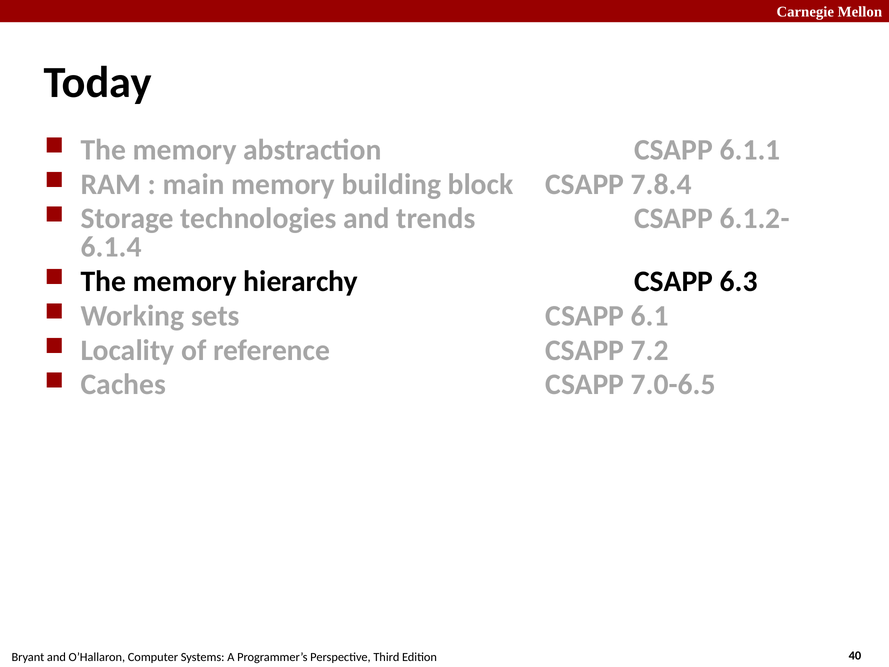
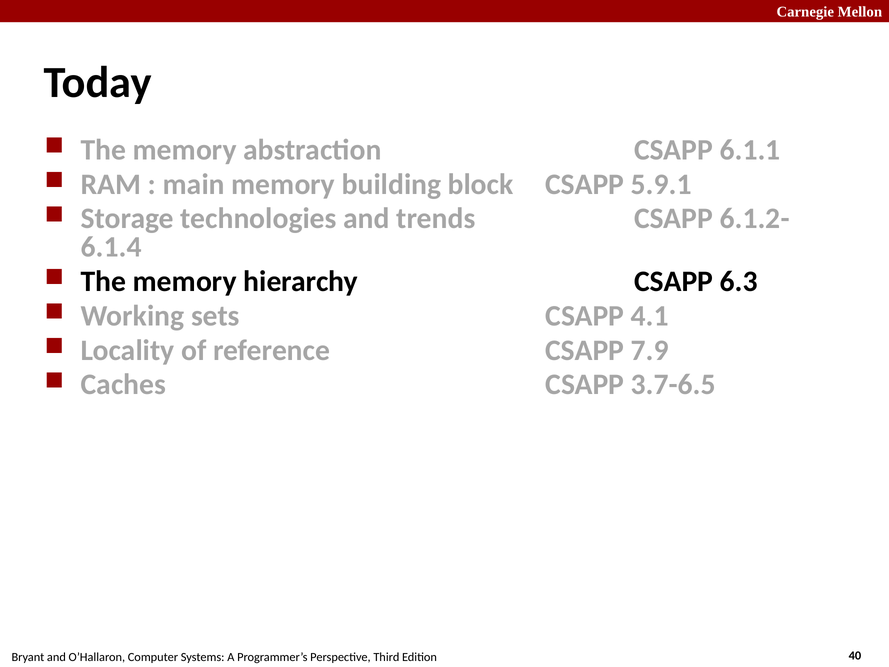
7.8.4: 7.8.4 -> 5.9.1
6.1: 6.1 -> 4.1
7.2: 7.2 -> 7.9
7.0-6.5: 7.0-6.5 -> 3.7-6.5
